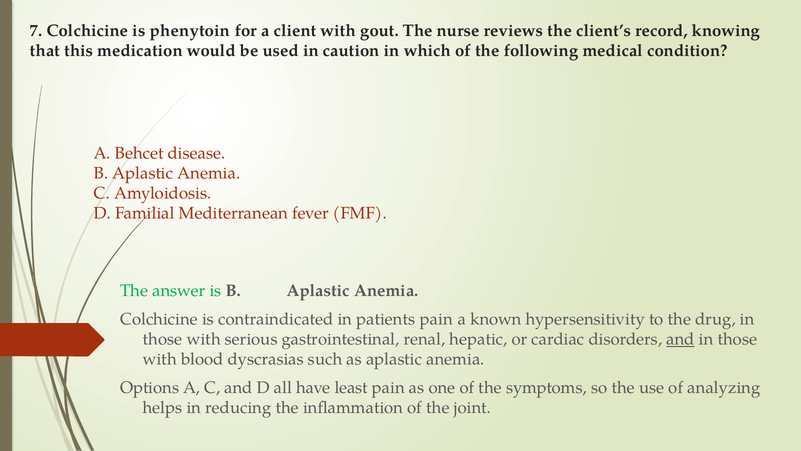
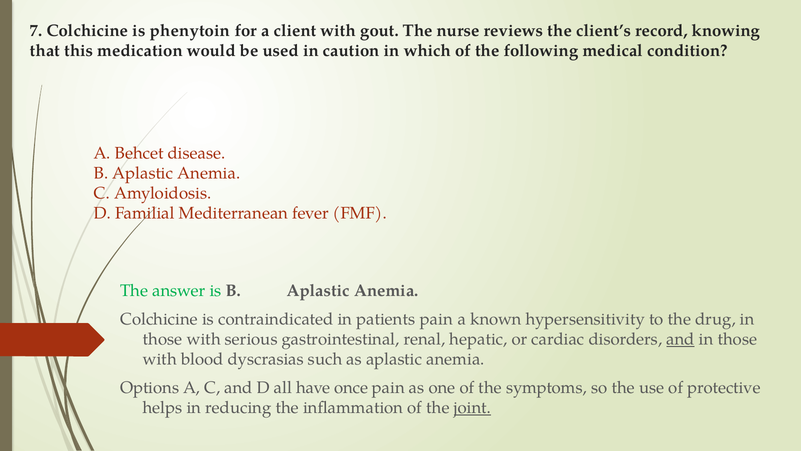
least: least -> once
analyzing: analyzing -> protective
joint underline: none -> present
